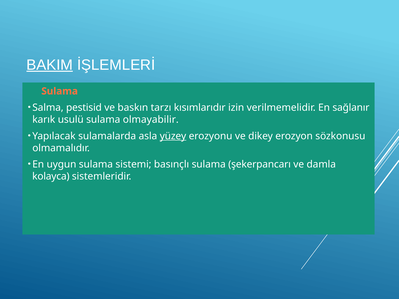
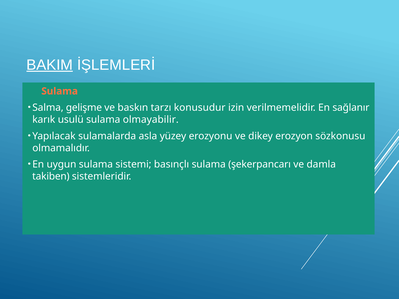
pestisid: pestisid -> gelişme
kısımlarıdır: kısımlarıdır -> konusudur
yüzey underline: present -> none
kolayca: kolayca -> takiben
